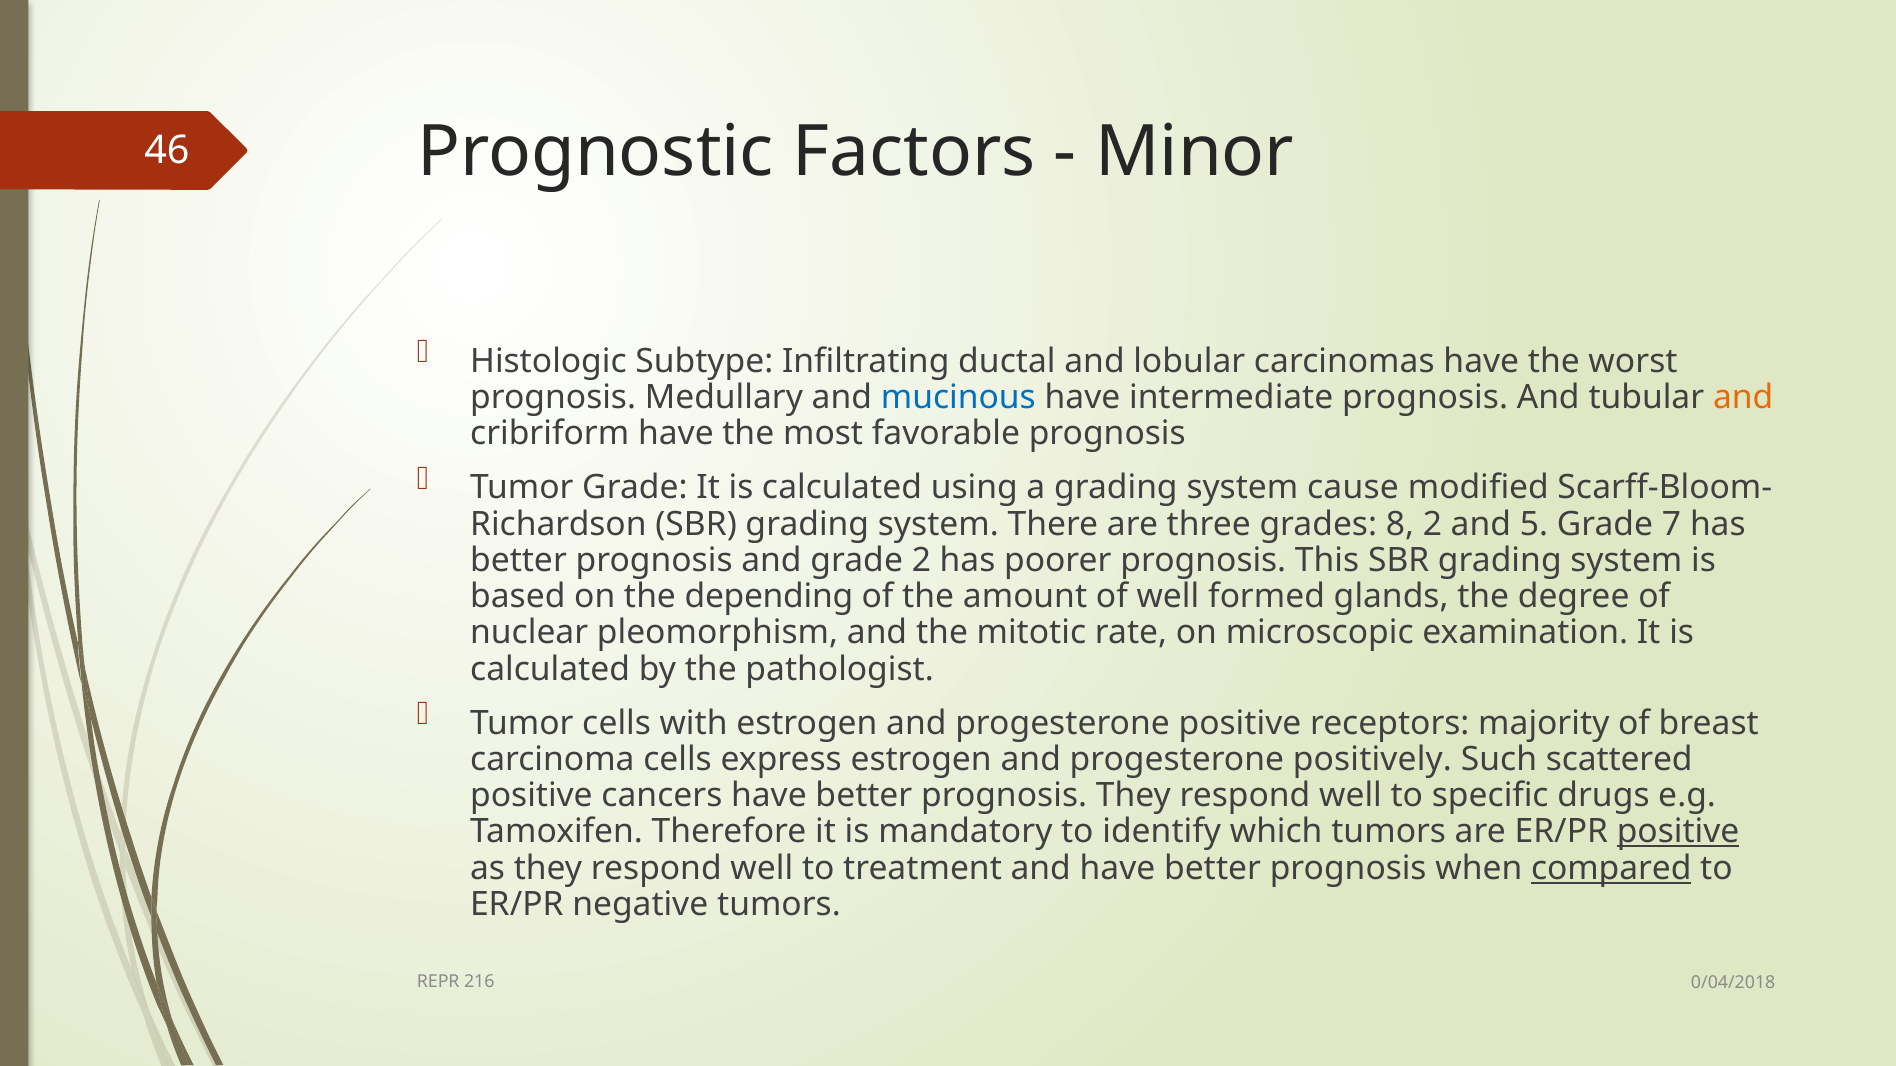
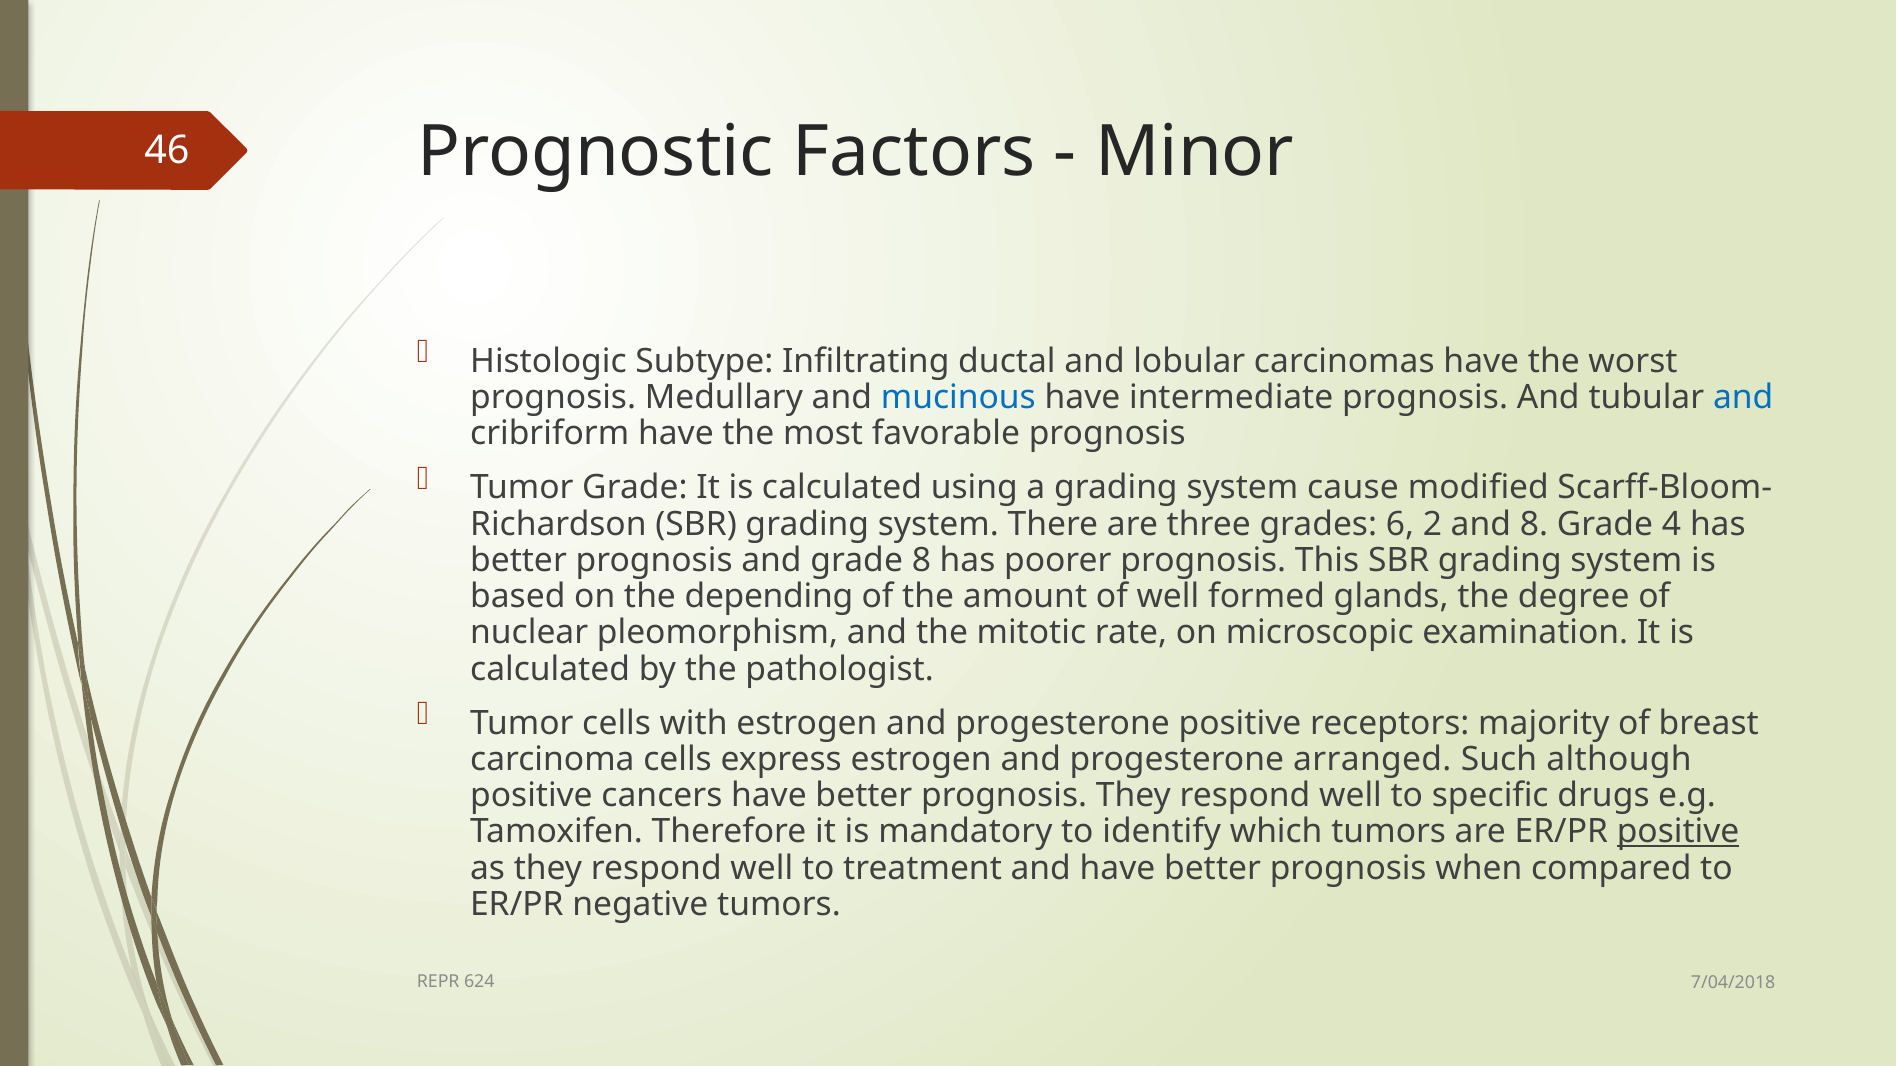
and at (1743, 398) colour: orange -> blue
8: 8 -> 6
and 5: 5 -> 8
7: 7 -> 4
grade 2: 2 -> 8
positively: positively -> arranged
scattered: scattered -> although
compared underline: present -> none
216: 216 -> 624
0/04/2018: 0/04/2018 -> 7/04/2018
